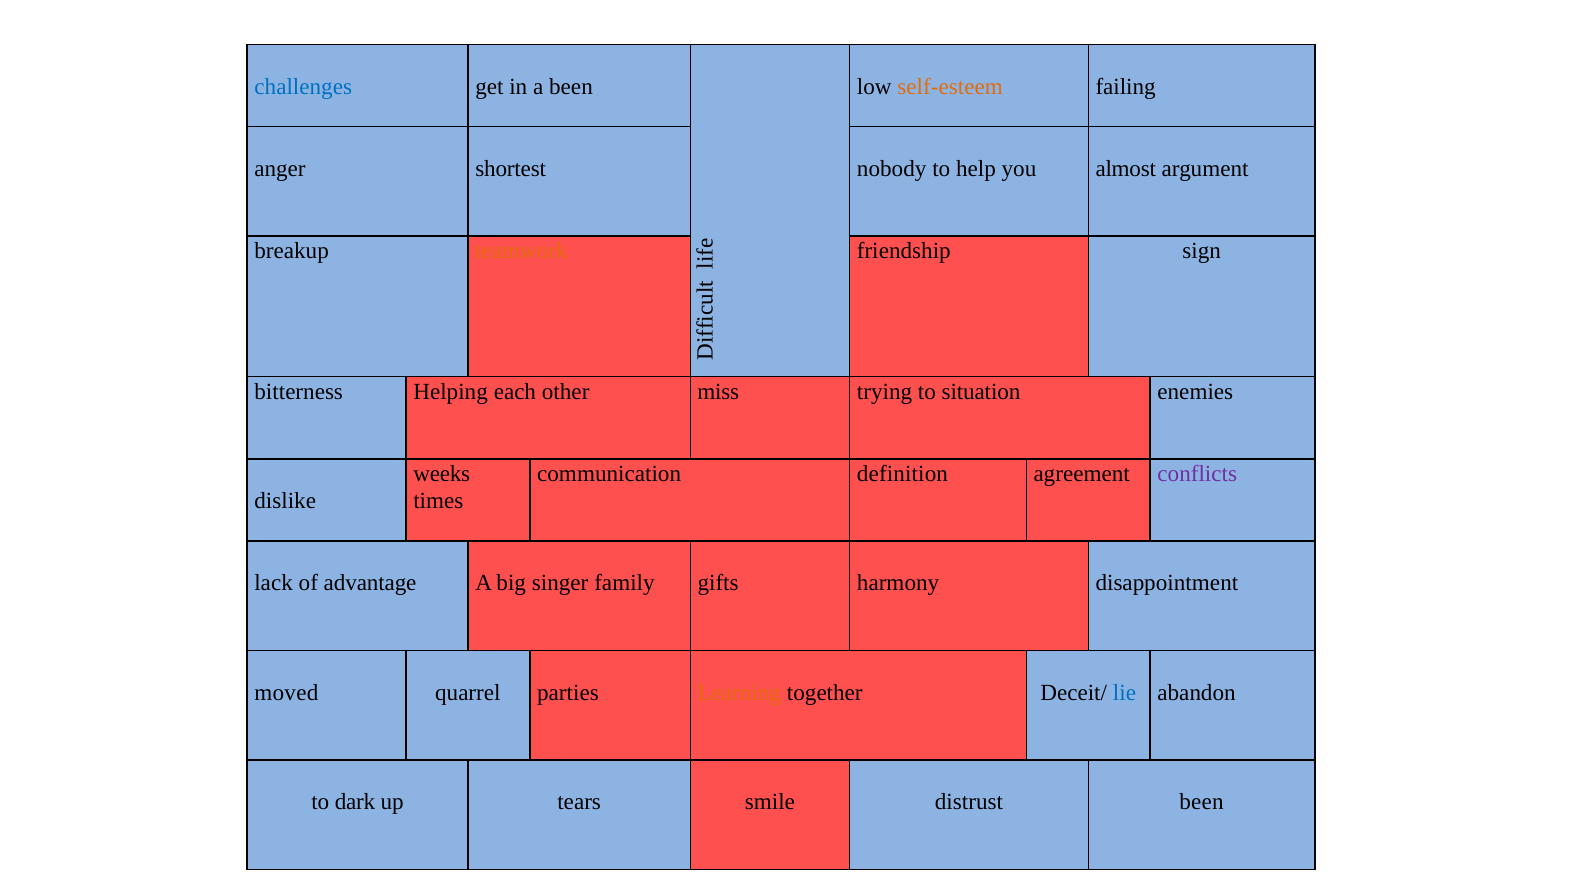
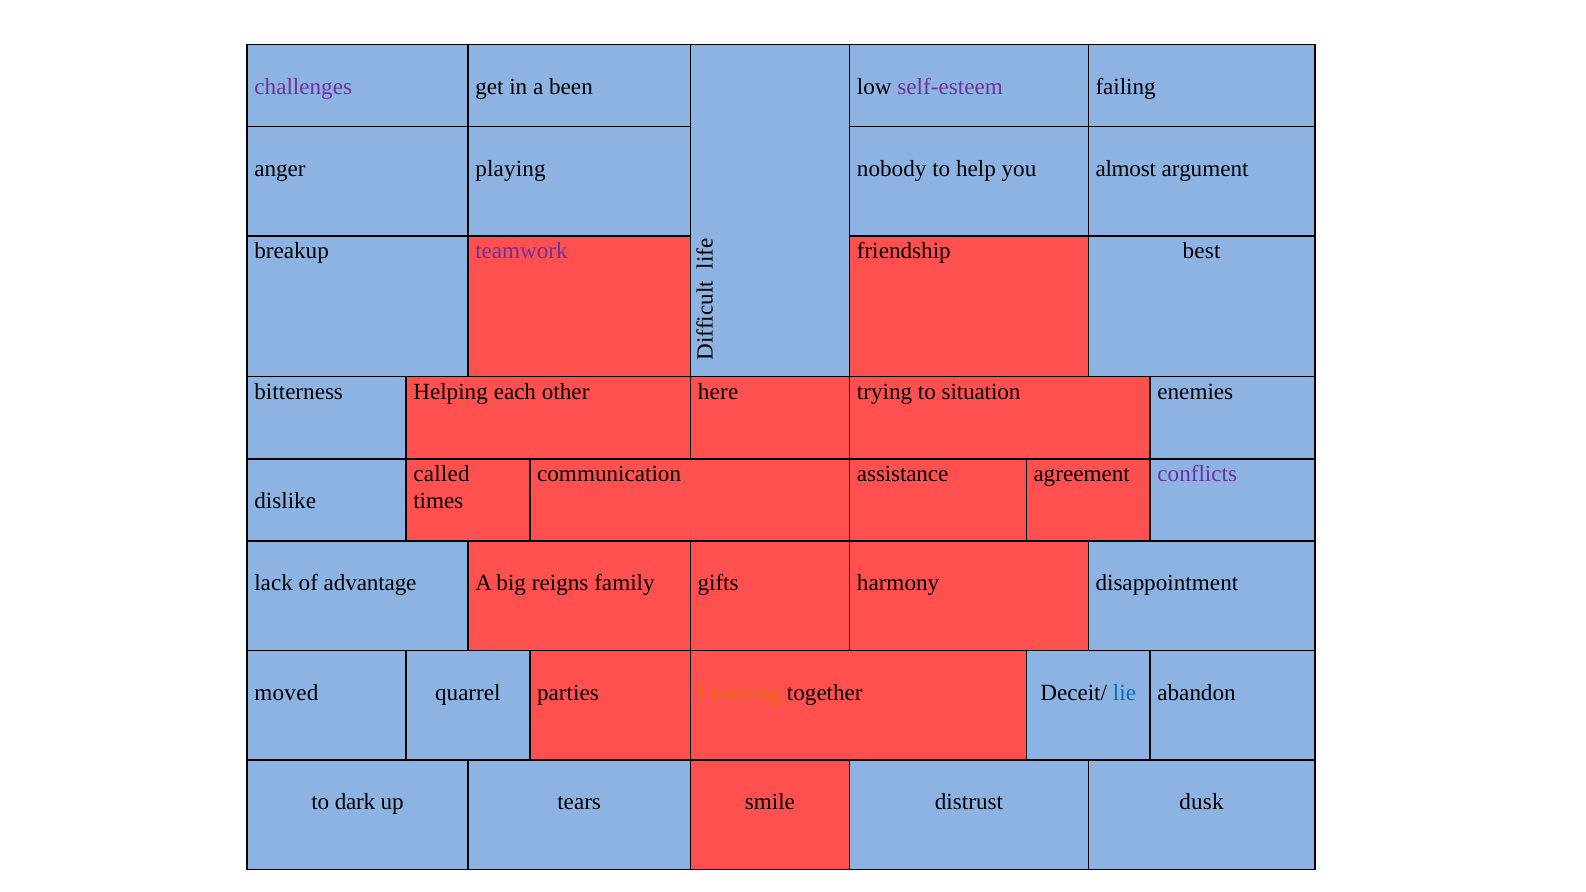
challenges colour: blue -> purple
self-esteem colour: orange -> purple
shortest: shortest -> playing
teamwork colour: orange -> purple
sign: sign -> best
miss: miss -> here
weeks: weeks -> called
definition: definition -> assistance
singer: singer -> reigns
distrust been: been -> dusk
